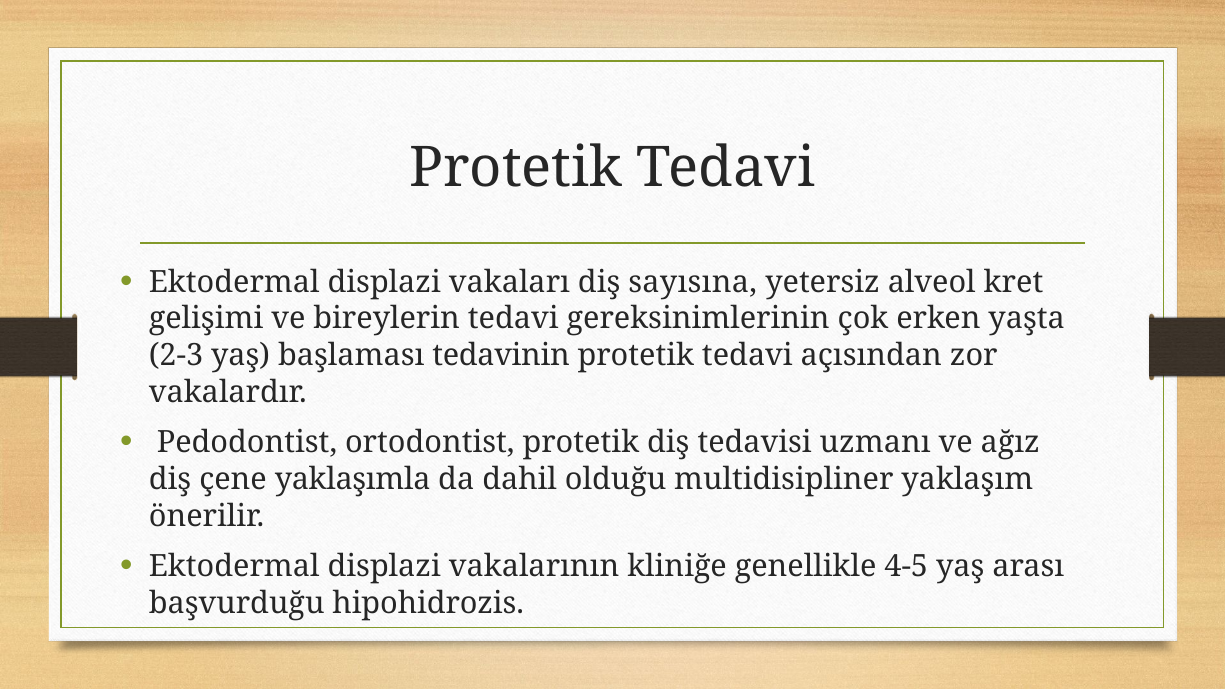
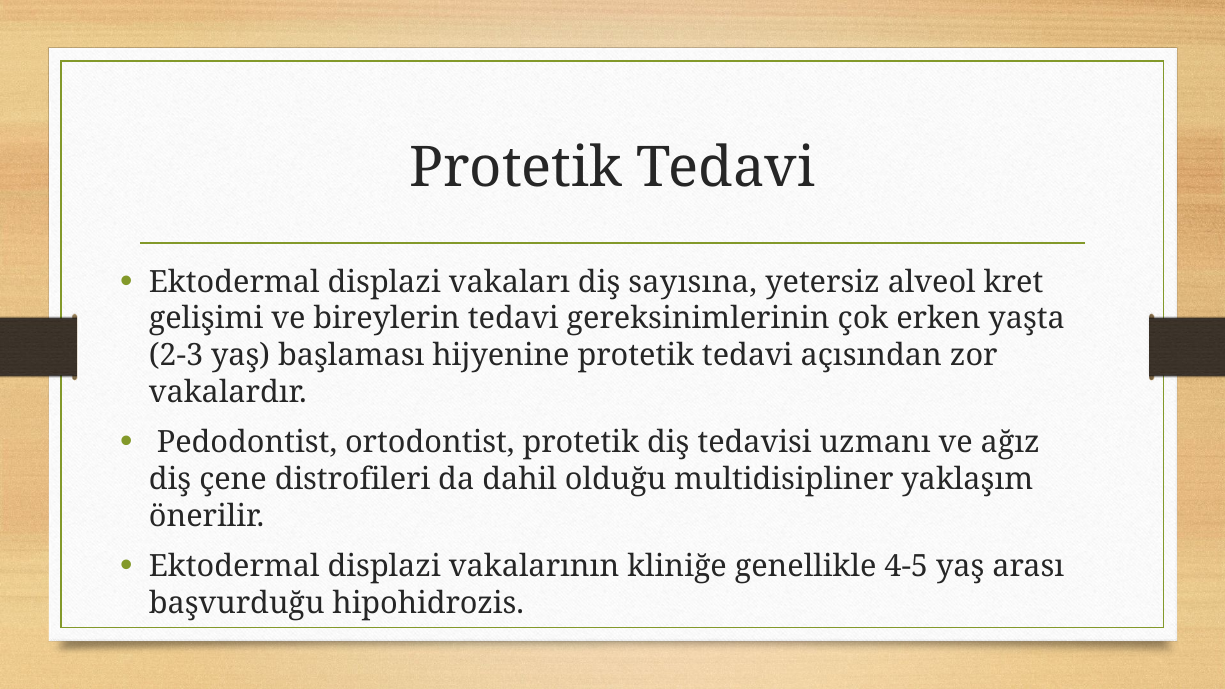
tedavinin: tedavinin -> hijyenine
yaklaşımla: yaklaşımla -> distrofileri
